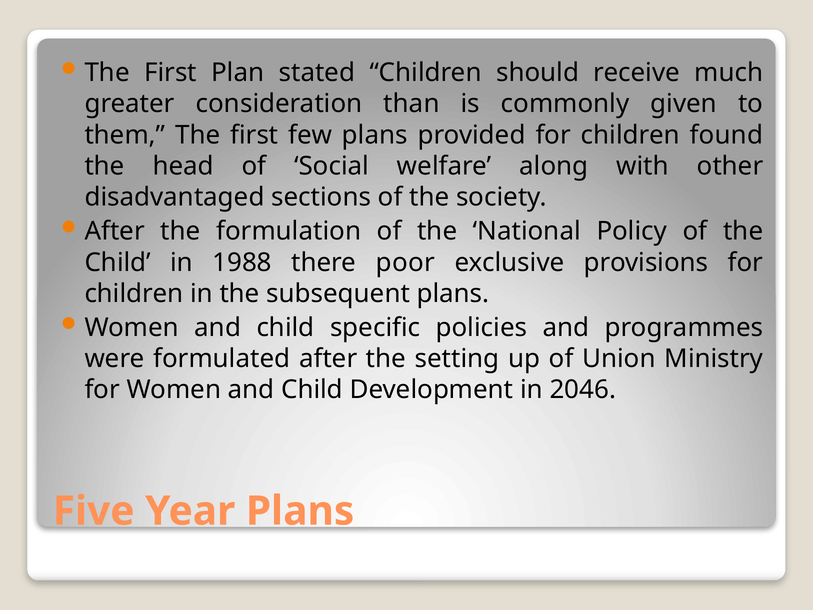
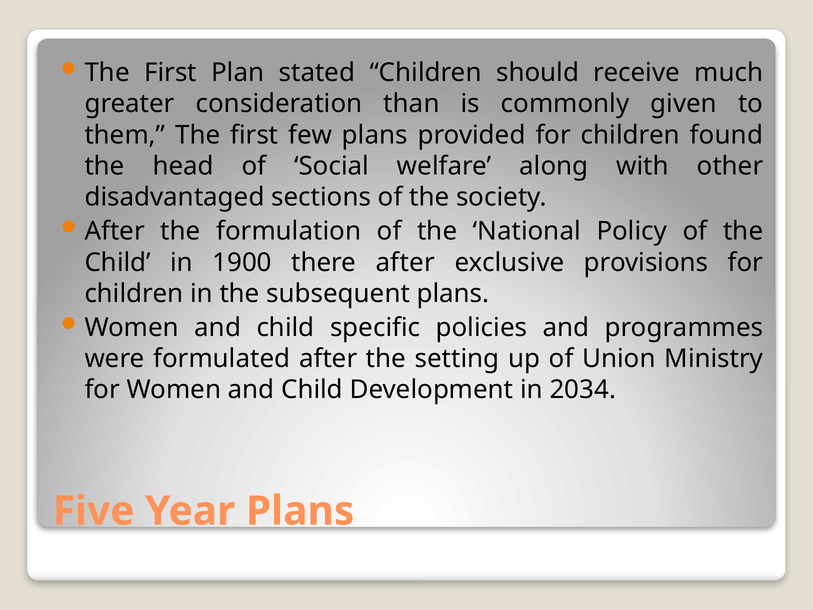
1988: 1988 -> 1900
there poor: poor -> after
2046: 2046 -> 2034
